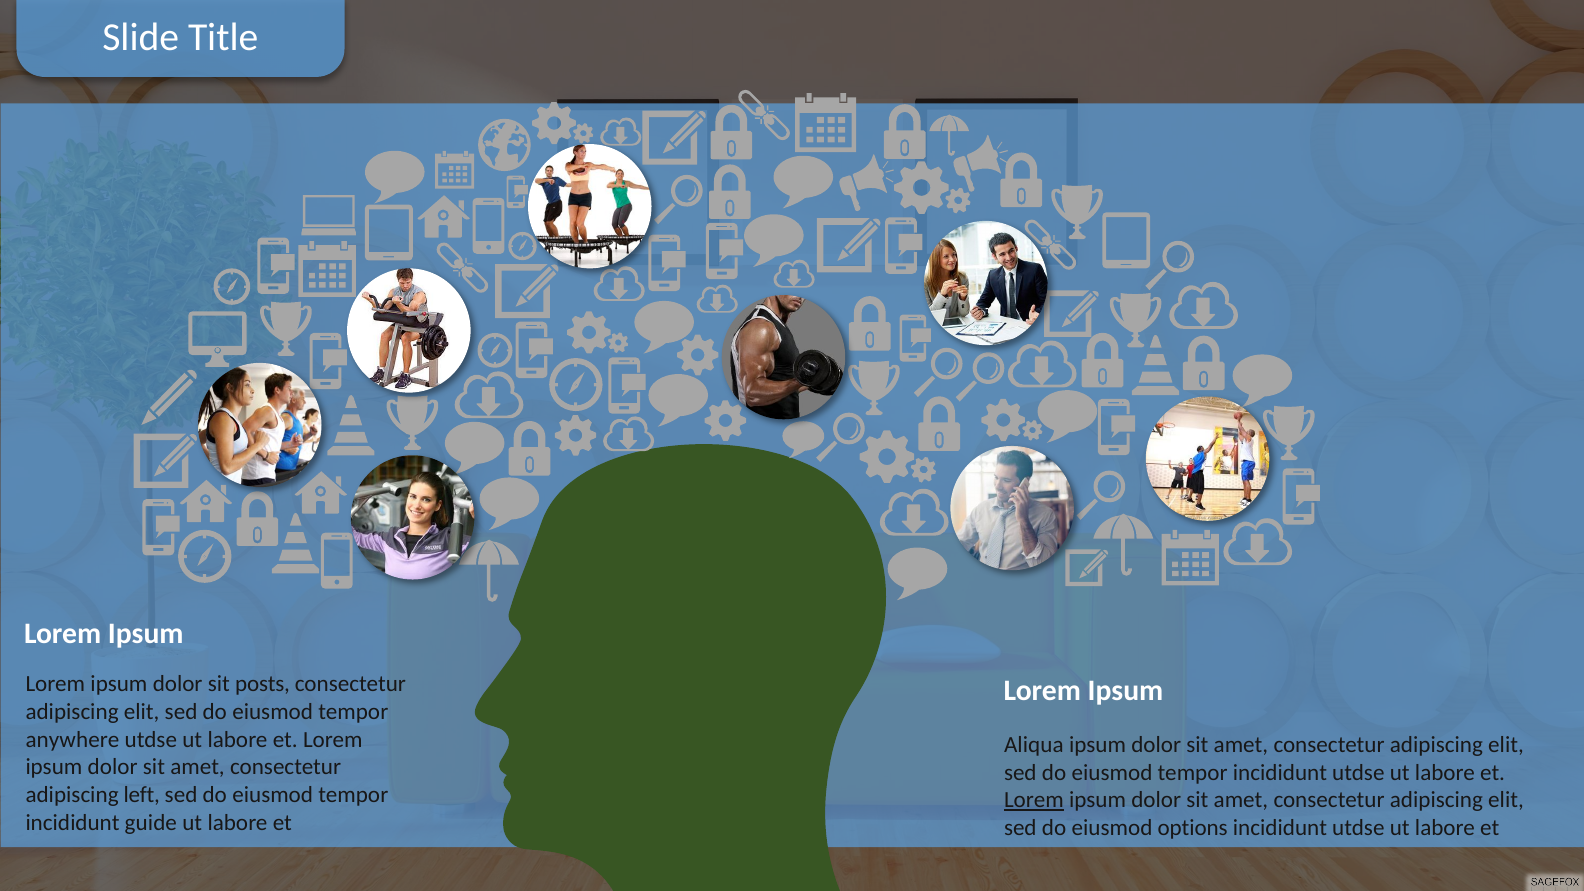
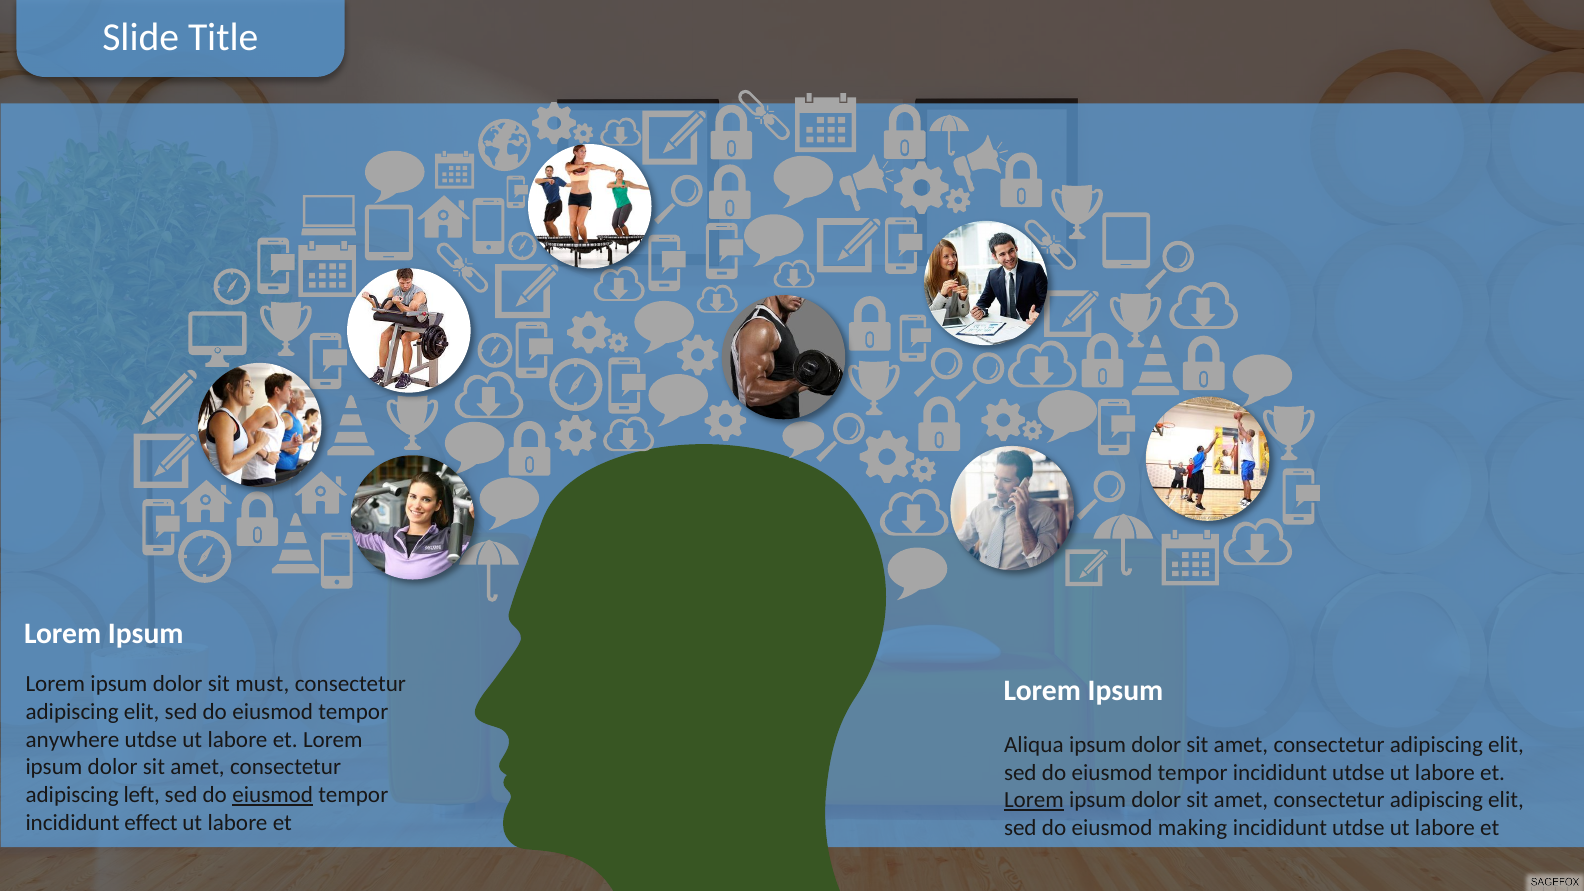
posts: posts -> must
eiusmod at (273, 795) underline: none -> present
guide: guide -> effect
options: options -> making
